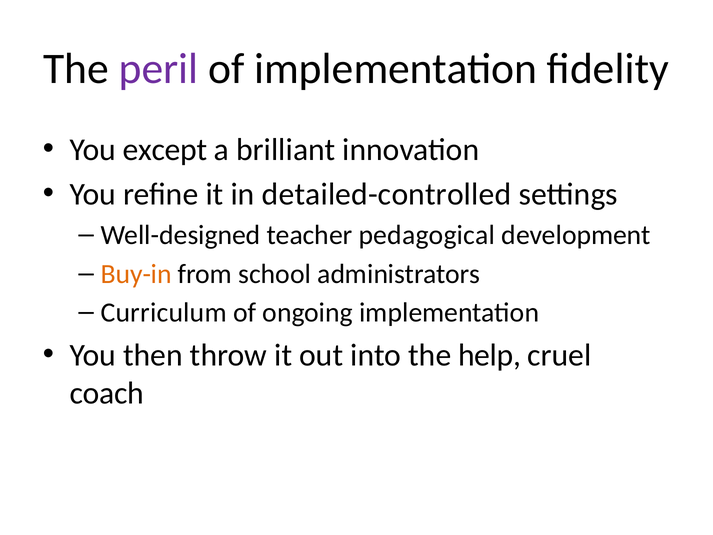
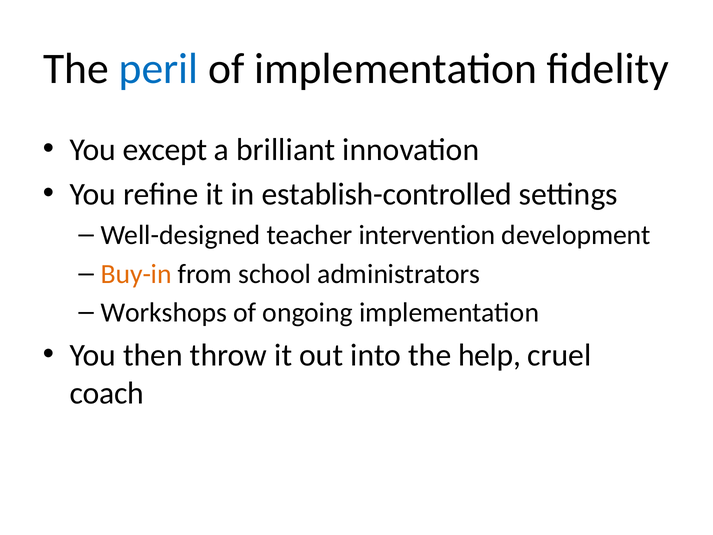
peril colour: purple -> blue
detailed-controlled: detailed-controlled -> establish-controlled
pedagogical: pedagogical -> intervention
Curriculum: Curriculum -> Workshops
